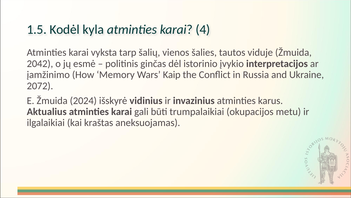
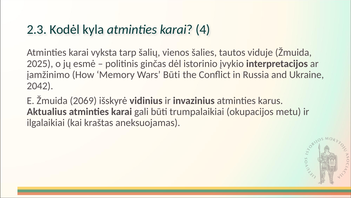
1.5: 1.5 -> 2.3
2042: 2042 -> 2025
Wars Kaip: Kaip -> Būti
2072: 2072 -> 2042
2024: 2024 -> 2069
